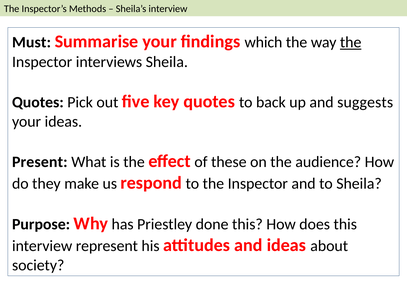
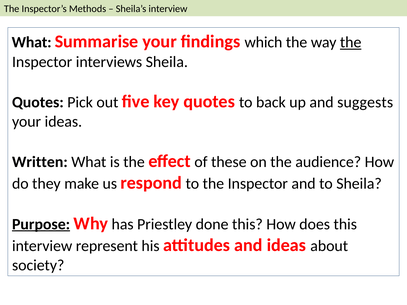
Must at (31, 42): Must -> What
Present: Present -> Written
Purpose underline: none -> present
